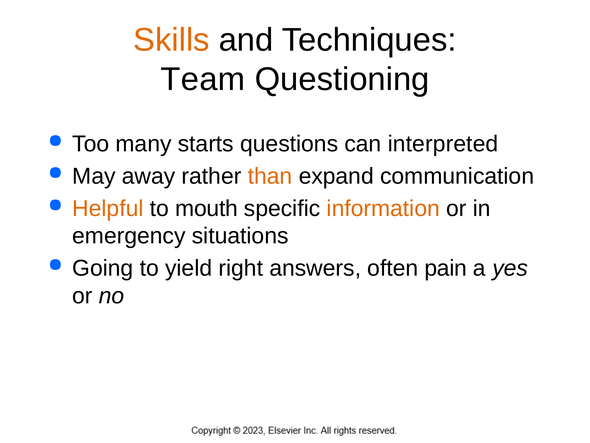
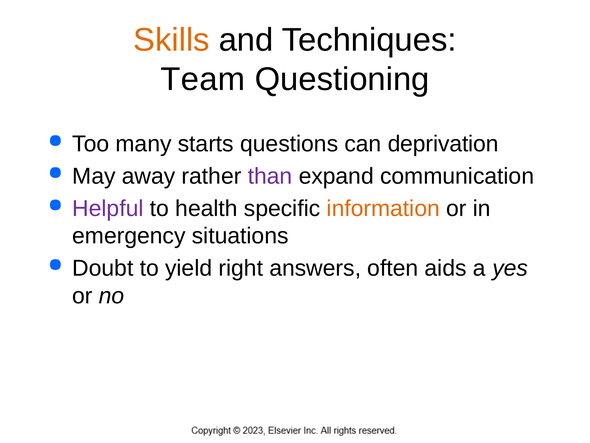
interpreted: interpreted -> deprivation
than colour: orange -> purple
Helpful colour: orange -> purple
mouth: mouth -> health
Going: Going -> Doubt
pain: pain -> aids
